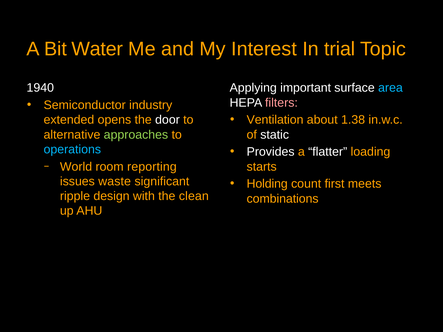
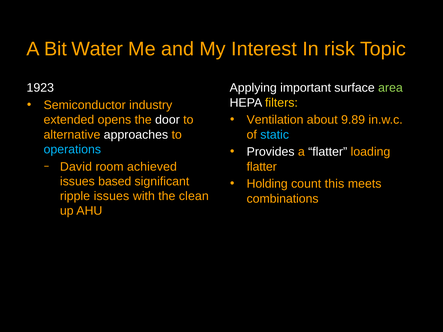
trial: trial -> risk
1940: 1940 -> 1923
area colour: light blue -> light green
filters colour: pink -> yellow
1.38: 1.38 -> 9.89
approaches colour: light green -> white
static colour: white -> light blue
World: World -> David
reporting: reporting -> achieved
starts at (262, 167): starts -> flatter
waste: waste -> based
first: first -> this
ripple design: design -> issues
